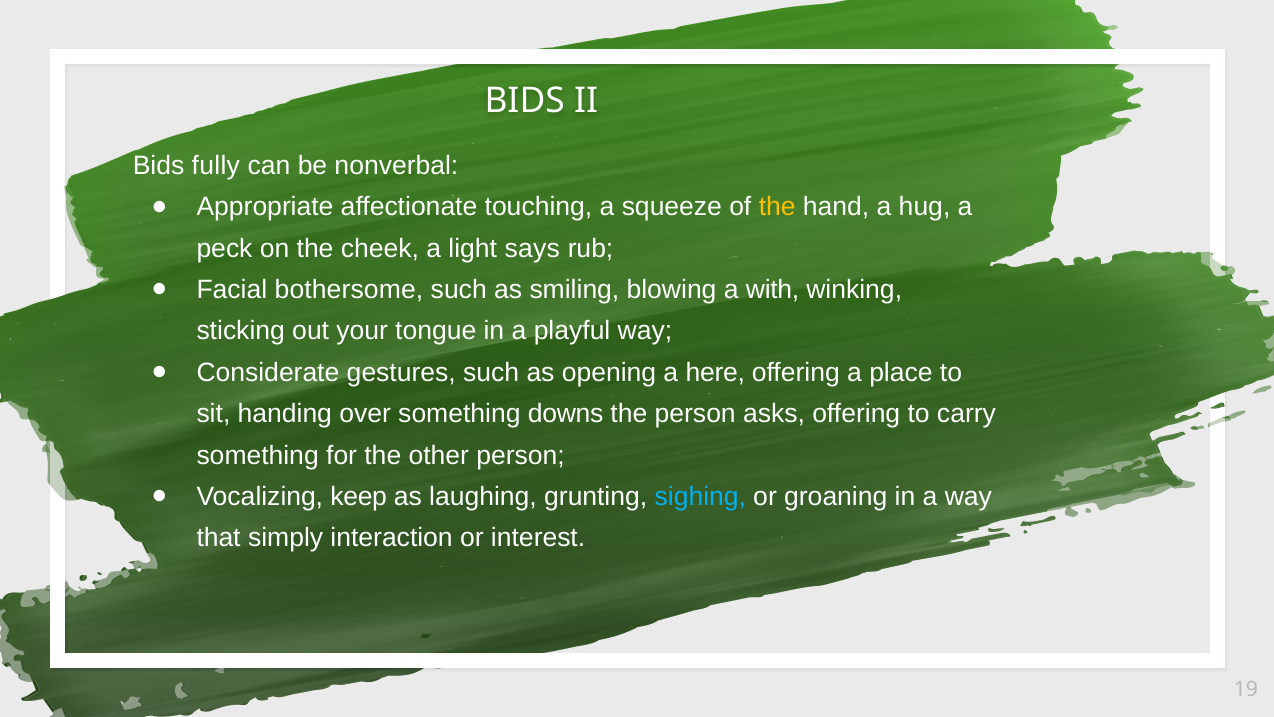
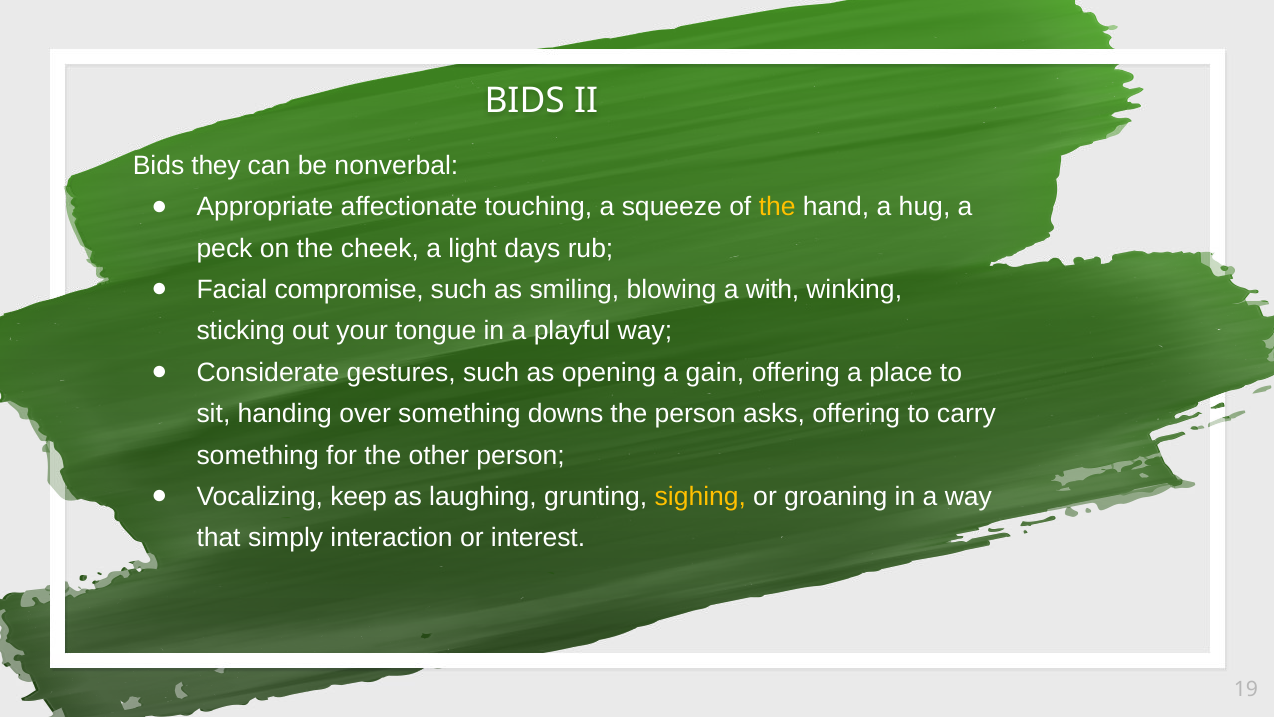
fully: fully -> they
says: says -> days
bothersome: bothersome -> compromise
here: here -> gain
sighing colour: light blue -> yellow
